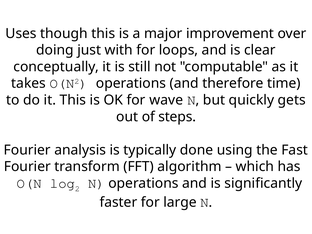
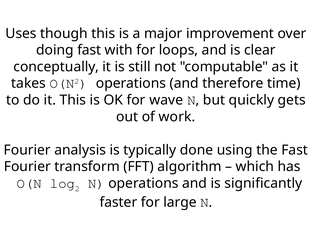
doing just: just -> fast
steps: steps -> work
